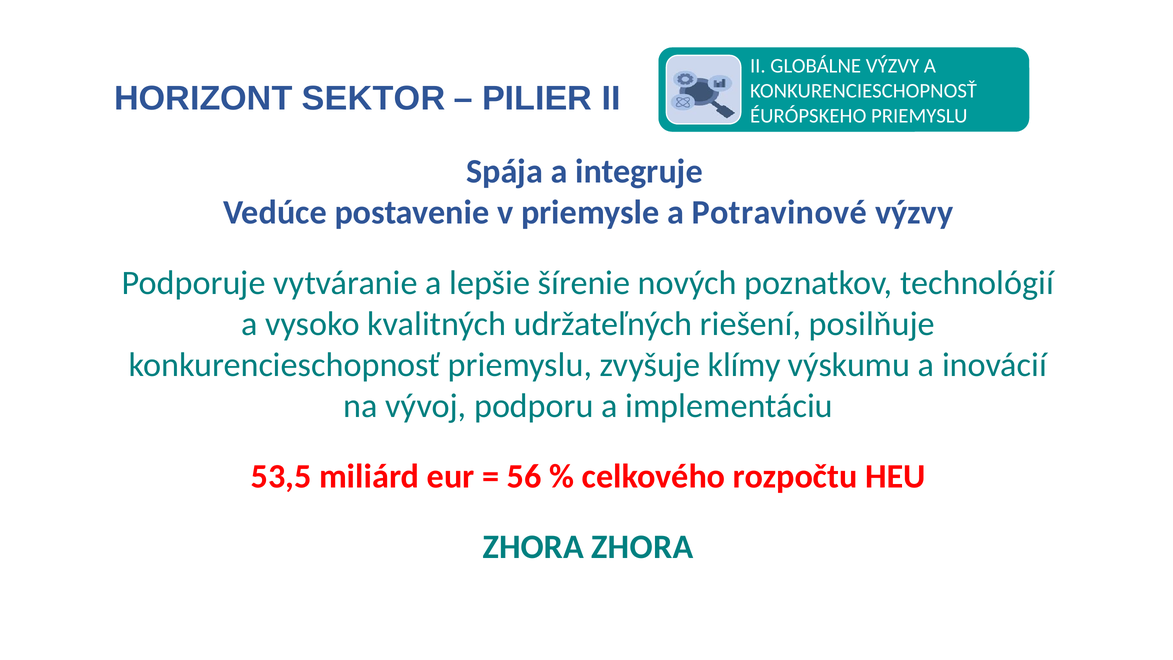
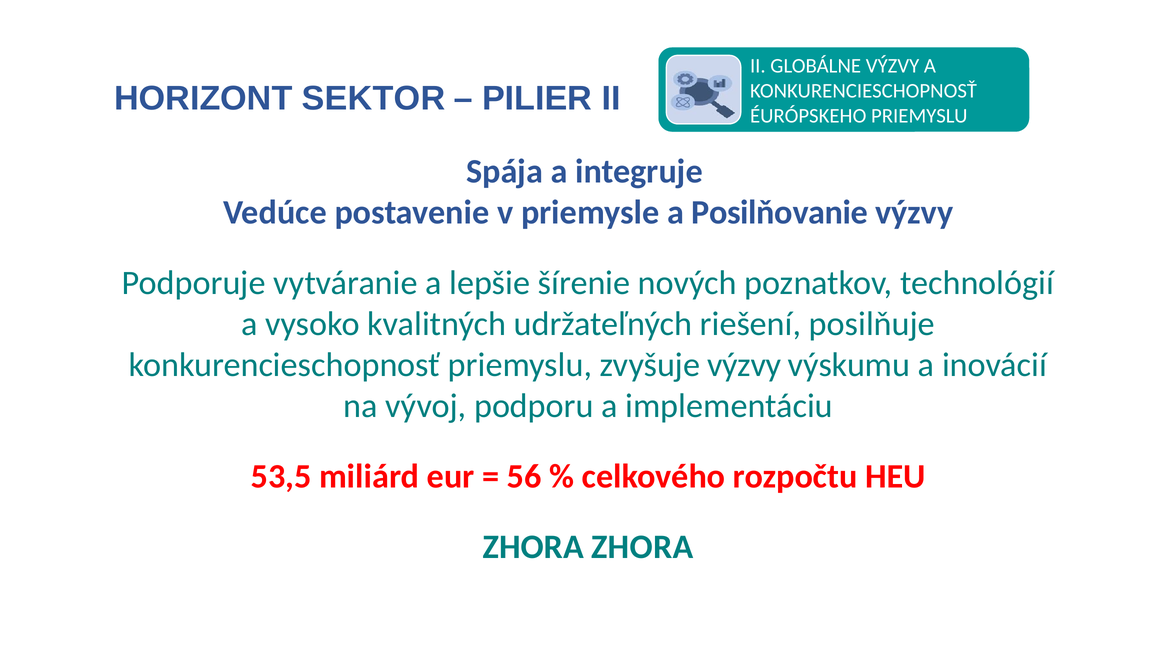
Potravinové: Potravinové -> Posilňovanie
zvyšuje klímy: klímy -> výzvy
